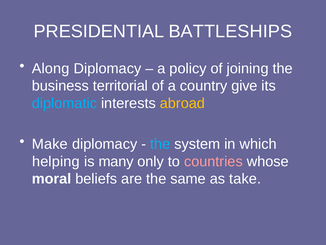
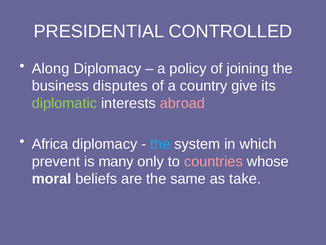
BATTLESHIPS: BATTLESHIPS -> CONTROLLED
territorial: territorial -> disputes
diplomatic colour: light blue -> light green
abroad colour: yellow -> pink
Make: Make -> Africa
helping: helping -> prevent
